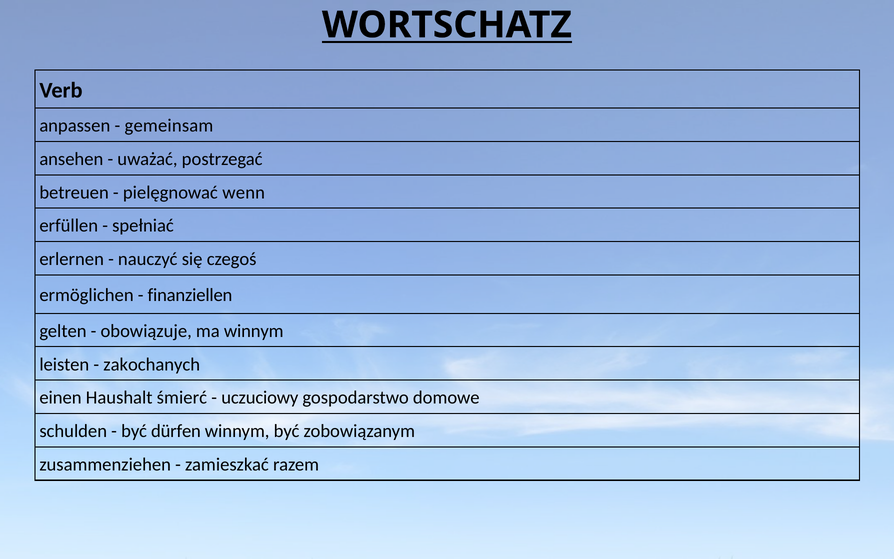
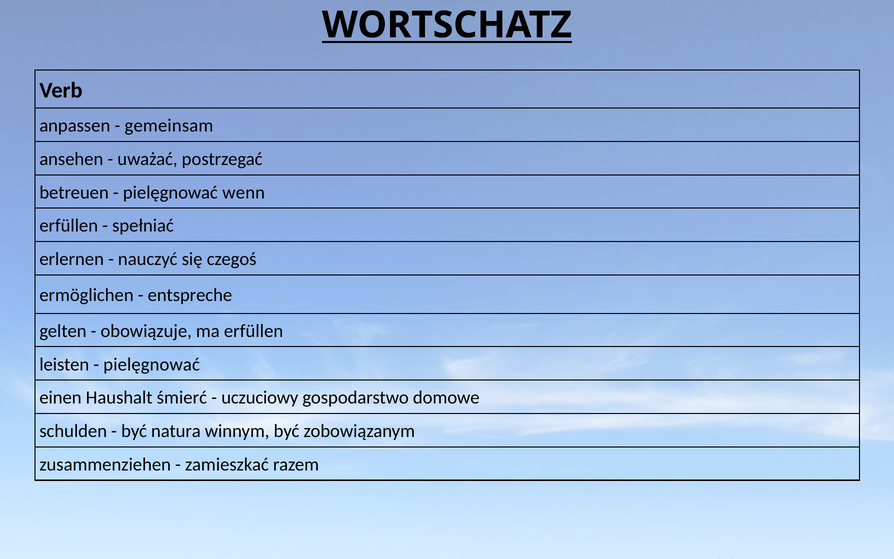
finanziellen: finanziellen -> entspreche
ma winnym: winnym -> erfüllen
zakochanych at (152, 364): zakochanych -> pielęgnować
dürfen: dürfen -> natura
